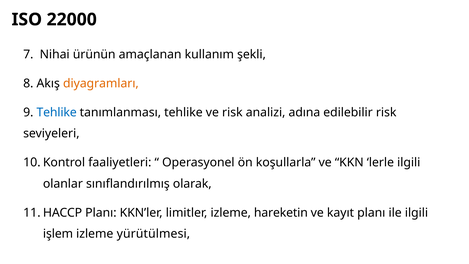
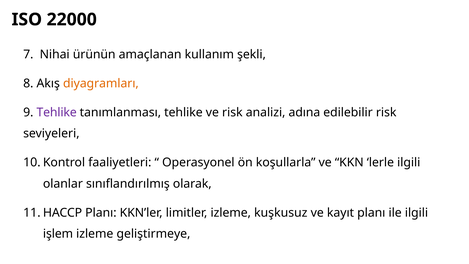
Tehlike at (57, 112) colour: blue -> purple
hareketin: hareketin -> kuşkusuz
yürütülmesi: yürütülmesi -> geliştirmeye
